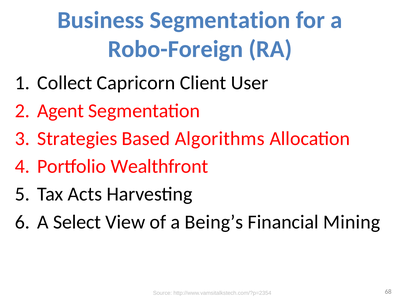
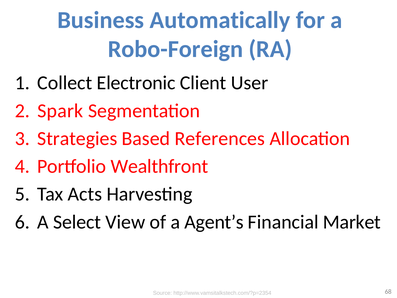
Business Segmentation: Segmentation -> Automatically
Capricorn: Capricorn -> Electronic
Agent: Agent -> Spark
Algorithms: Algorithms -> References
Being’s: Being’s -> Agent’s
Mining: Mining -> Market
